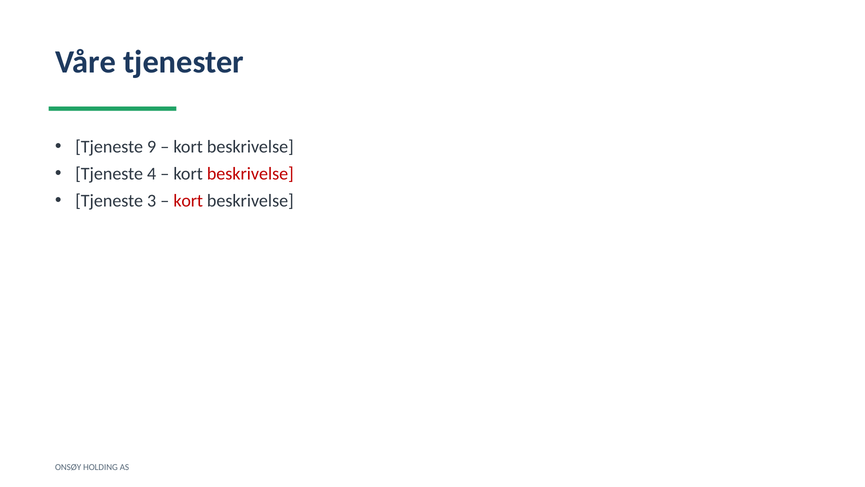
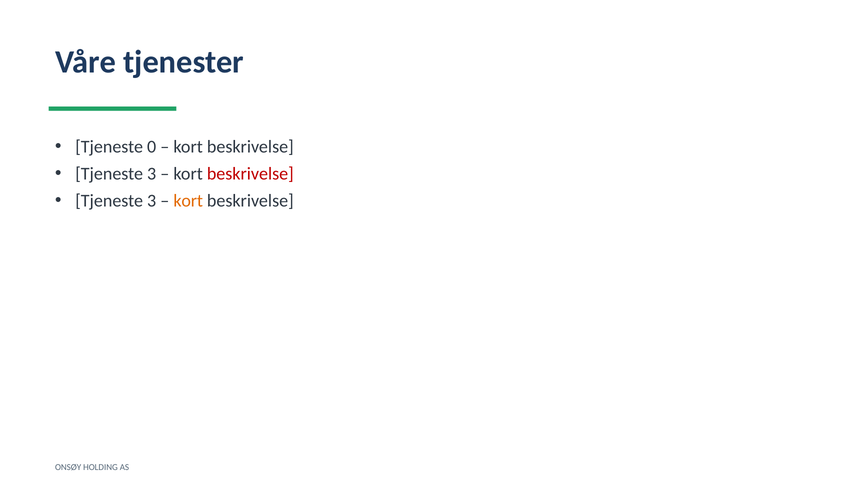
9: 9 -> 0
4 at (152, 174): 4 -> 3
kort at (188, 201) colour: red -> orange
